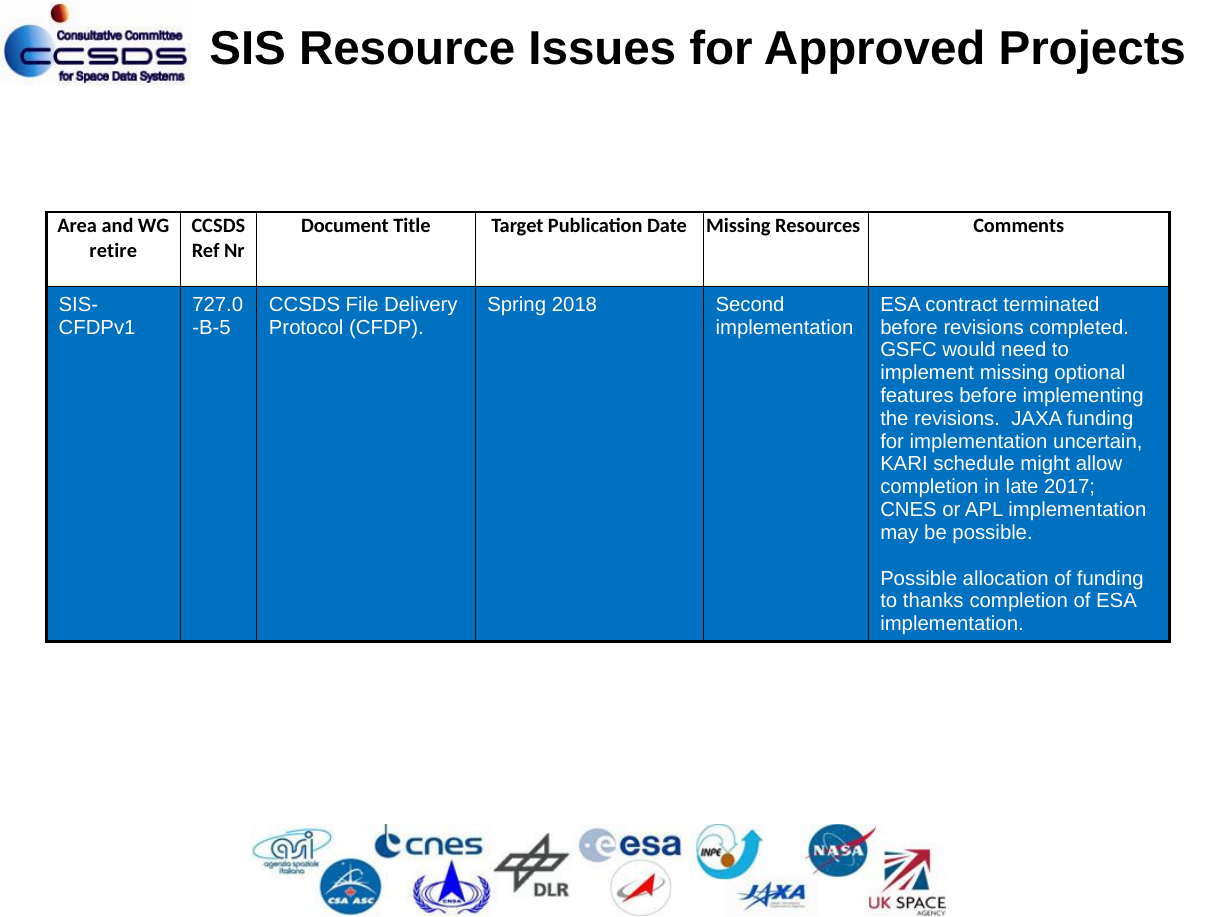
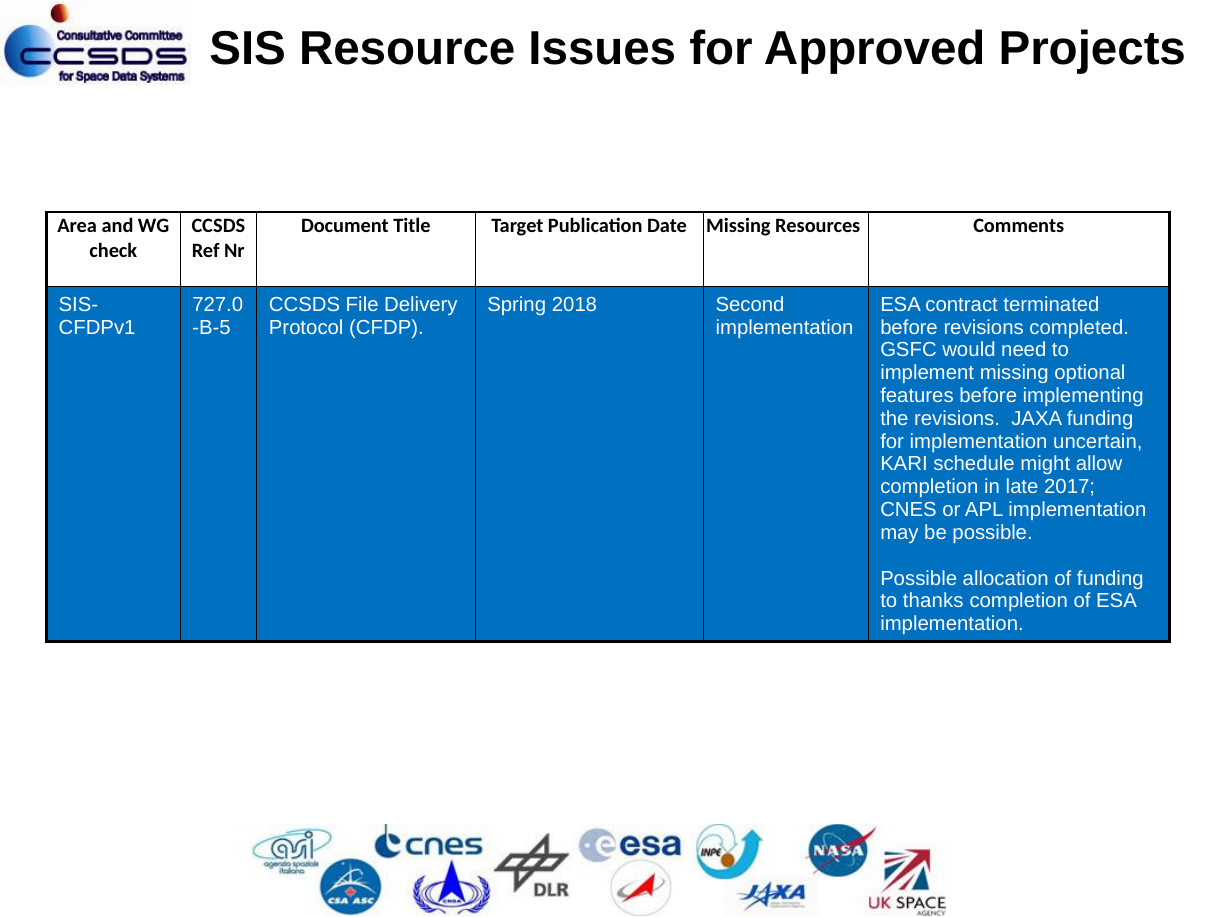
retire: retire -> check
